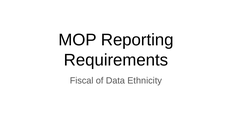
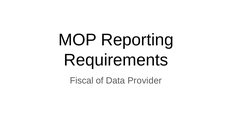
Ethnicity: Ethnicity -> Provider
